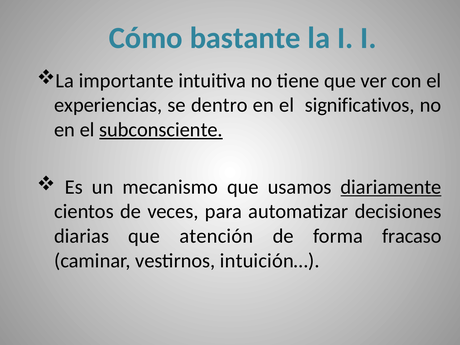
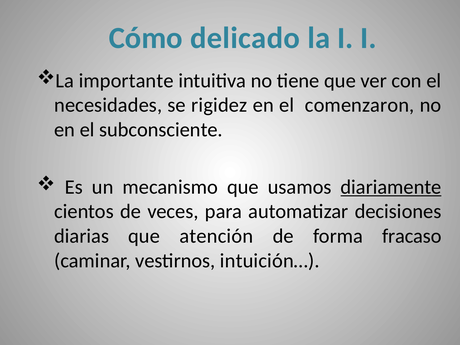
bastante: bastante -> delicado
experiencias: experiencias -> necesidades
dentro: dentro -> rigidez
significativos: significativos -> comenzaron
subconsciente underline: present -> none
